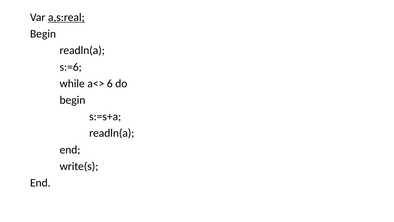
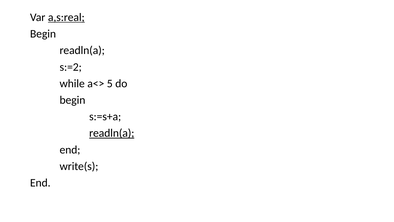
s:=6: s:=6 -> s:=2
6: 6 -> 5
readln(a at (112, 133) underline: none -> present
